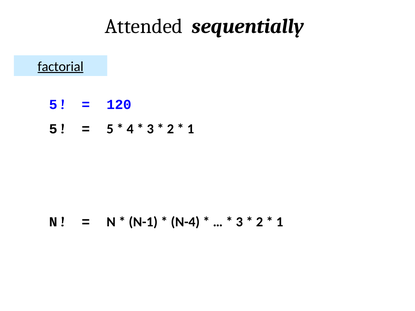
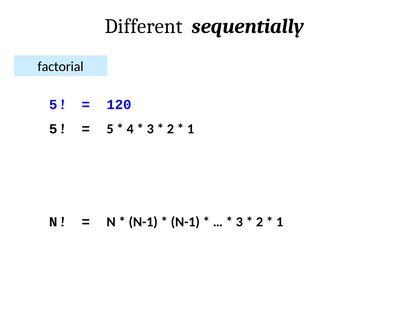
Attended: Attended -> Different
factorial underline: present -> none
N-4 at (185, 222): N-4 -> N-1
